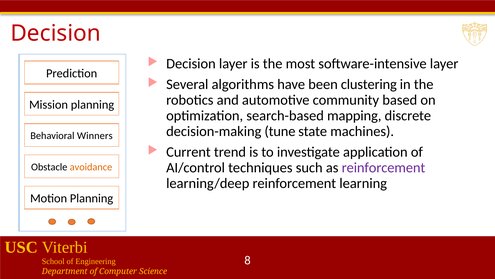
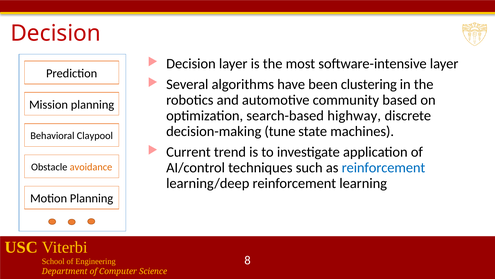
mapping: mapping -> highway
Winners: Winners -> Claypool
reinforcement at (383, 167) colour: purple -> blue
